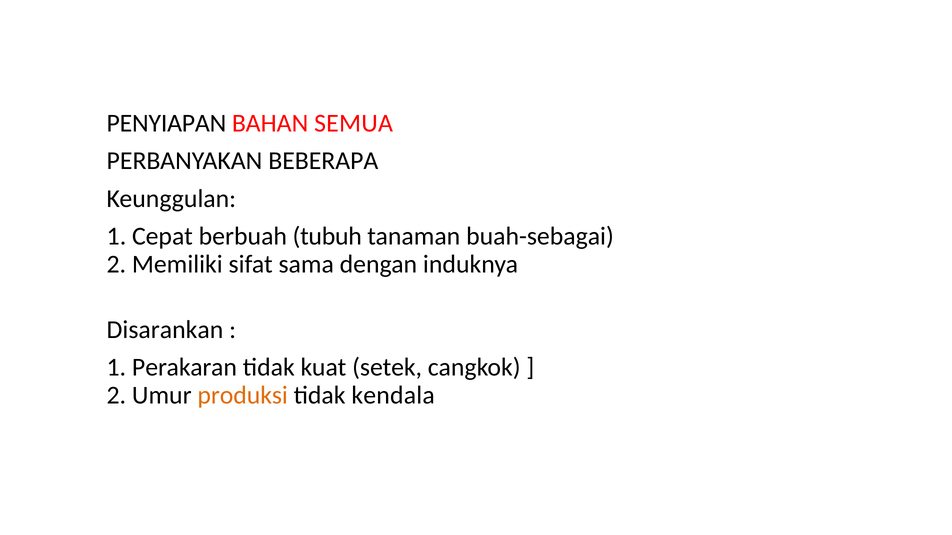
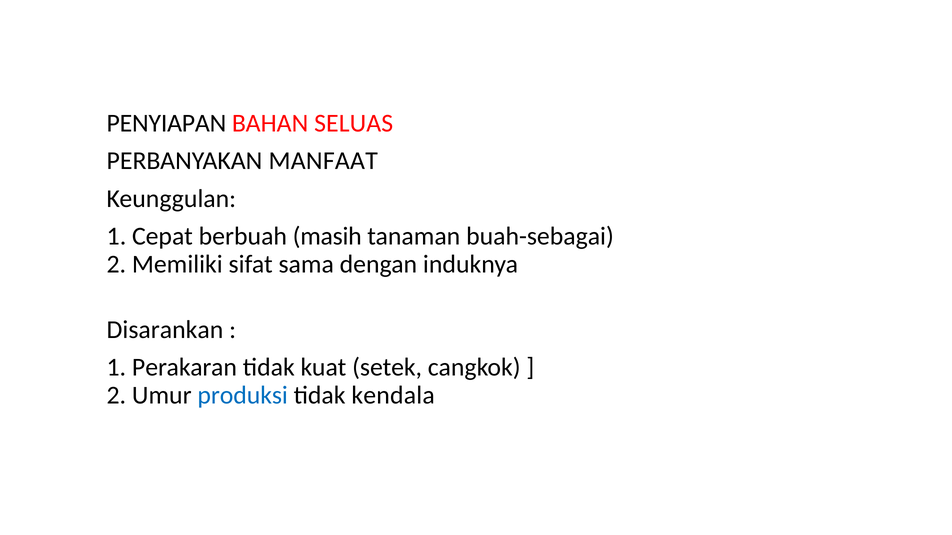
SEMUA: SEMUA -> SELUAS
BEBERAPA: BEBERAPA -> MANFAAT
tubuh: tubuh -> masih
produksi colour: orange -> blue
